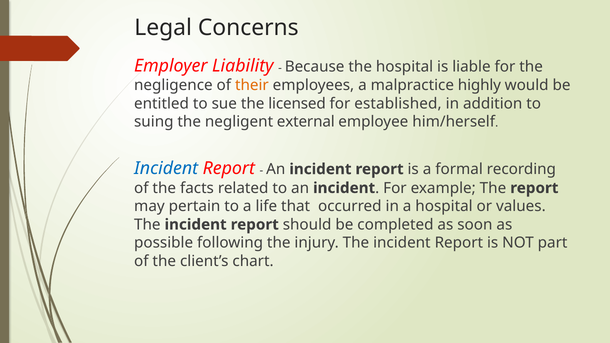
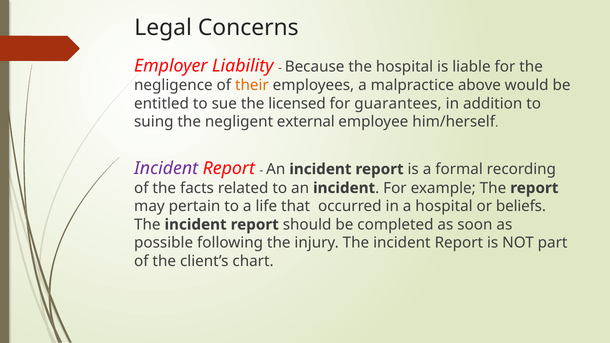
highly: highly -> above
established: established -> guarantees
Incident at (166, 168) colour: blue -> purple
values: values -> beliefs
